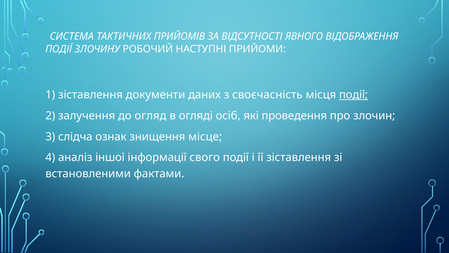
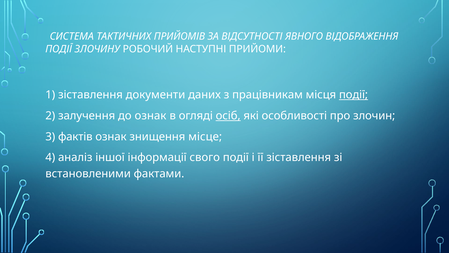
своєчасність: своєчасність -> працівникам
до огляд: огляд -> ознак
осіб underline: none -> present
проведення: проведення -> особливості
слідча: слідча -> фактів
